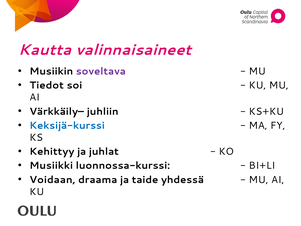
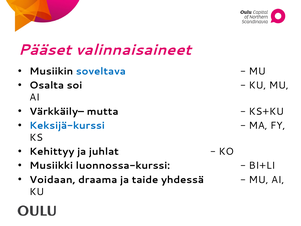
Kautta: Kautta -> Pääset
soveltava colour: purple -> blue
Tiedot: Tiedot -> Osalta
juhliin: juhliin -> mutta
